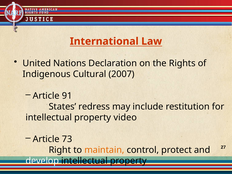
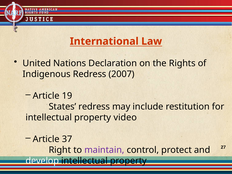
Indigenous Cultural: Cultural -> Redress
91: 91 -> 19
73: 73 -> 37
maintain colour: orange -> purple
